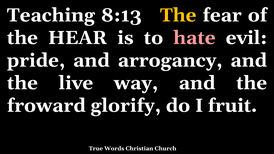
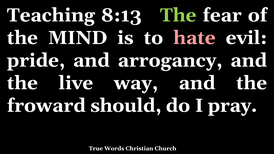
The at (178, 15) colour: yellow -> light green
HEAR: HEAR -> MIND
glorify: glorify -> should
fruit: fruit -> pray
